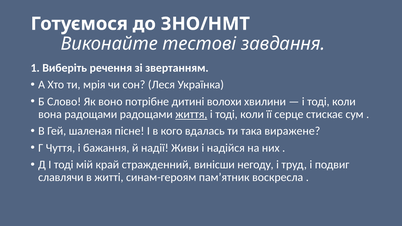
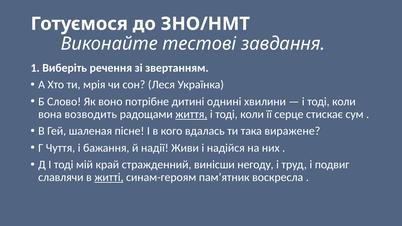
волохи: волохи -> однині
вона радощами: радощами -> возводить
житті underline: none -> present
